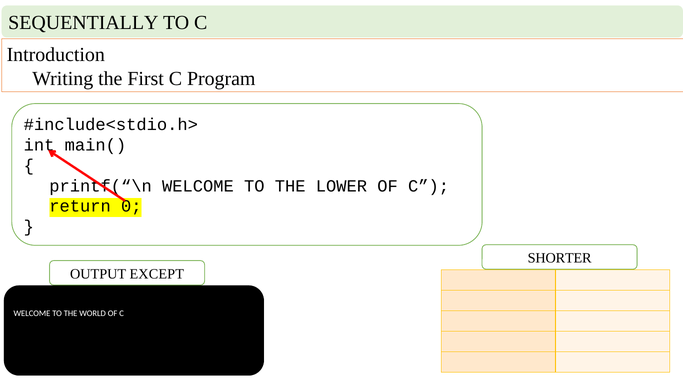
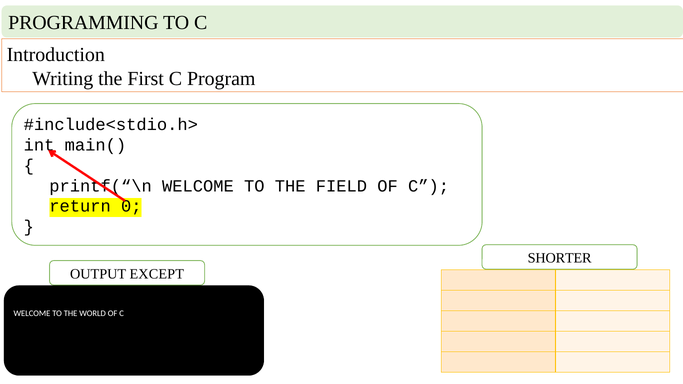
SEQUENTIALLY: SEQUENTIALLY -> PROGRAMMING
LOWER: LOWER -> FIELD
